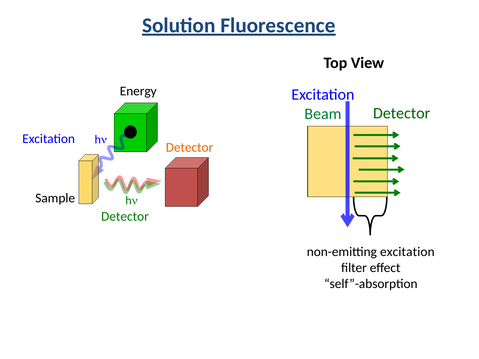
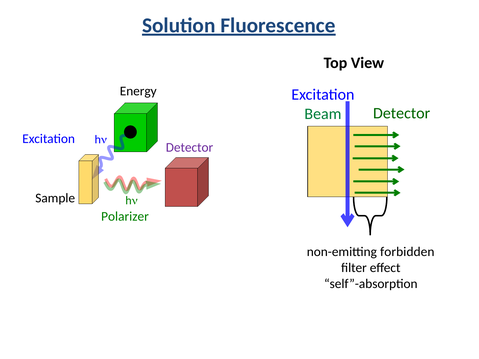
Detector at (189, 147) colour: orange -> purple
Detector at (125, 216): Detector -> Polarizer
non-emitting excitation: excitation -> forbidden
